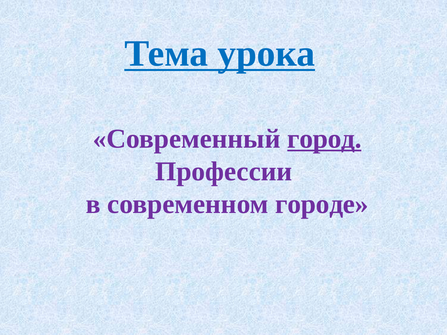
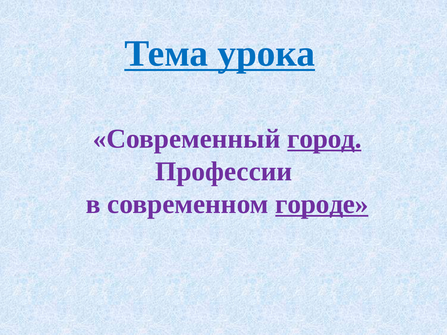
городе underline: none -> present
